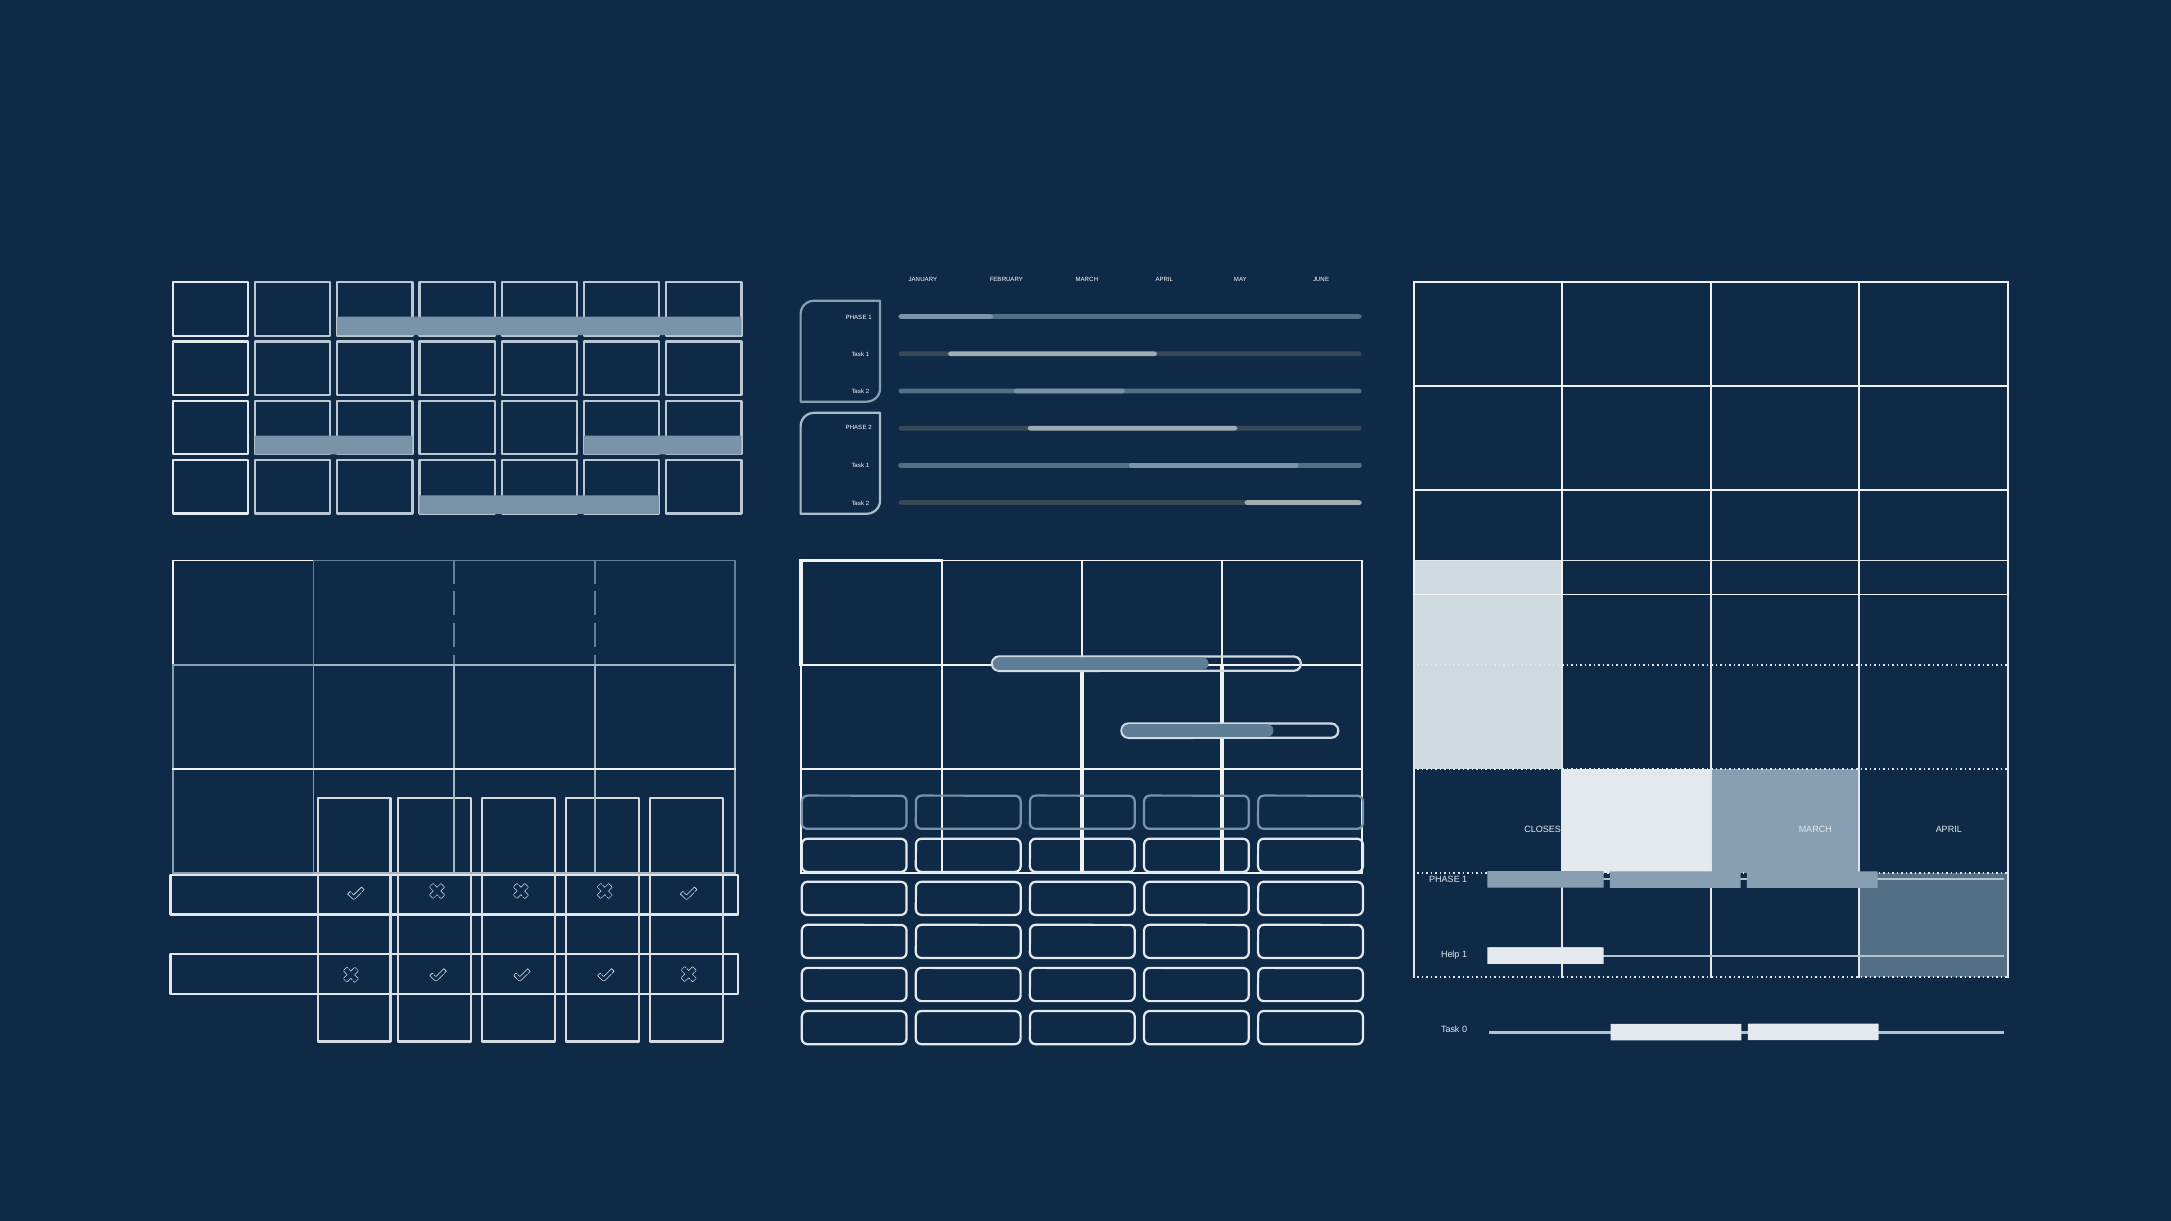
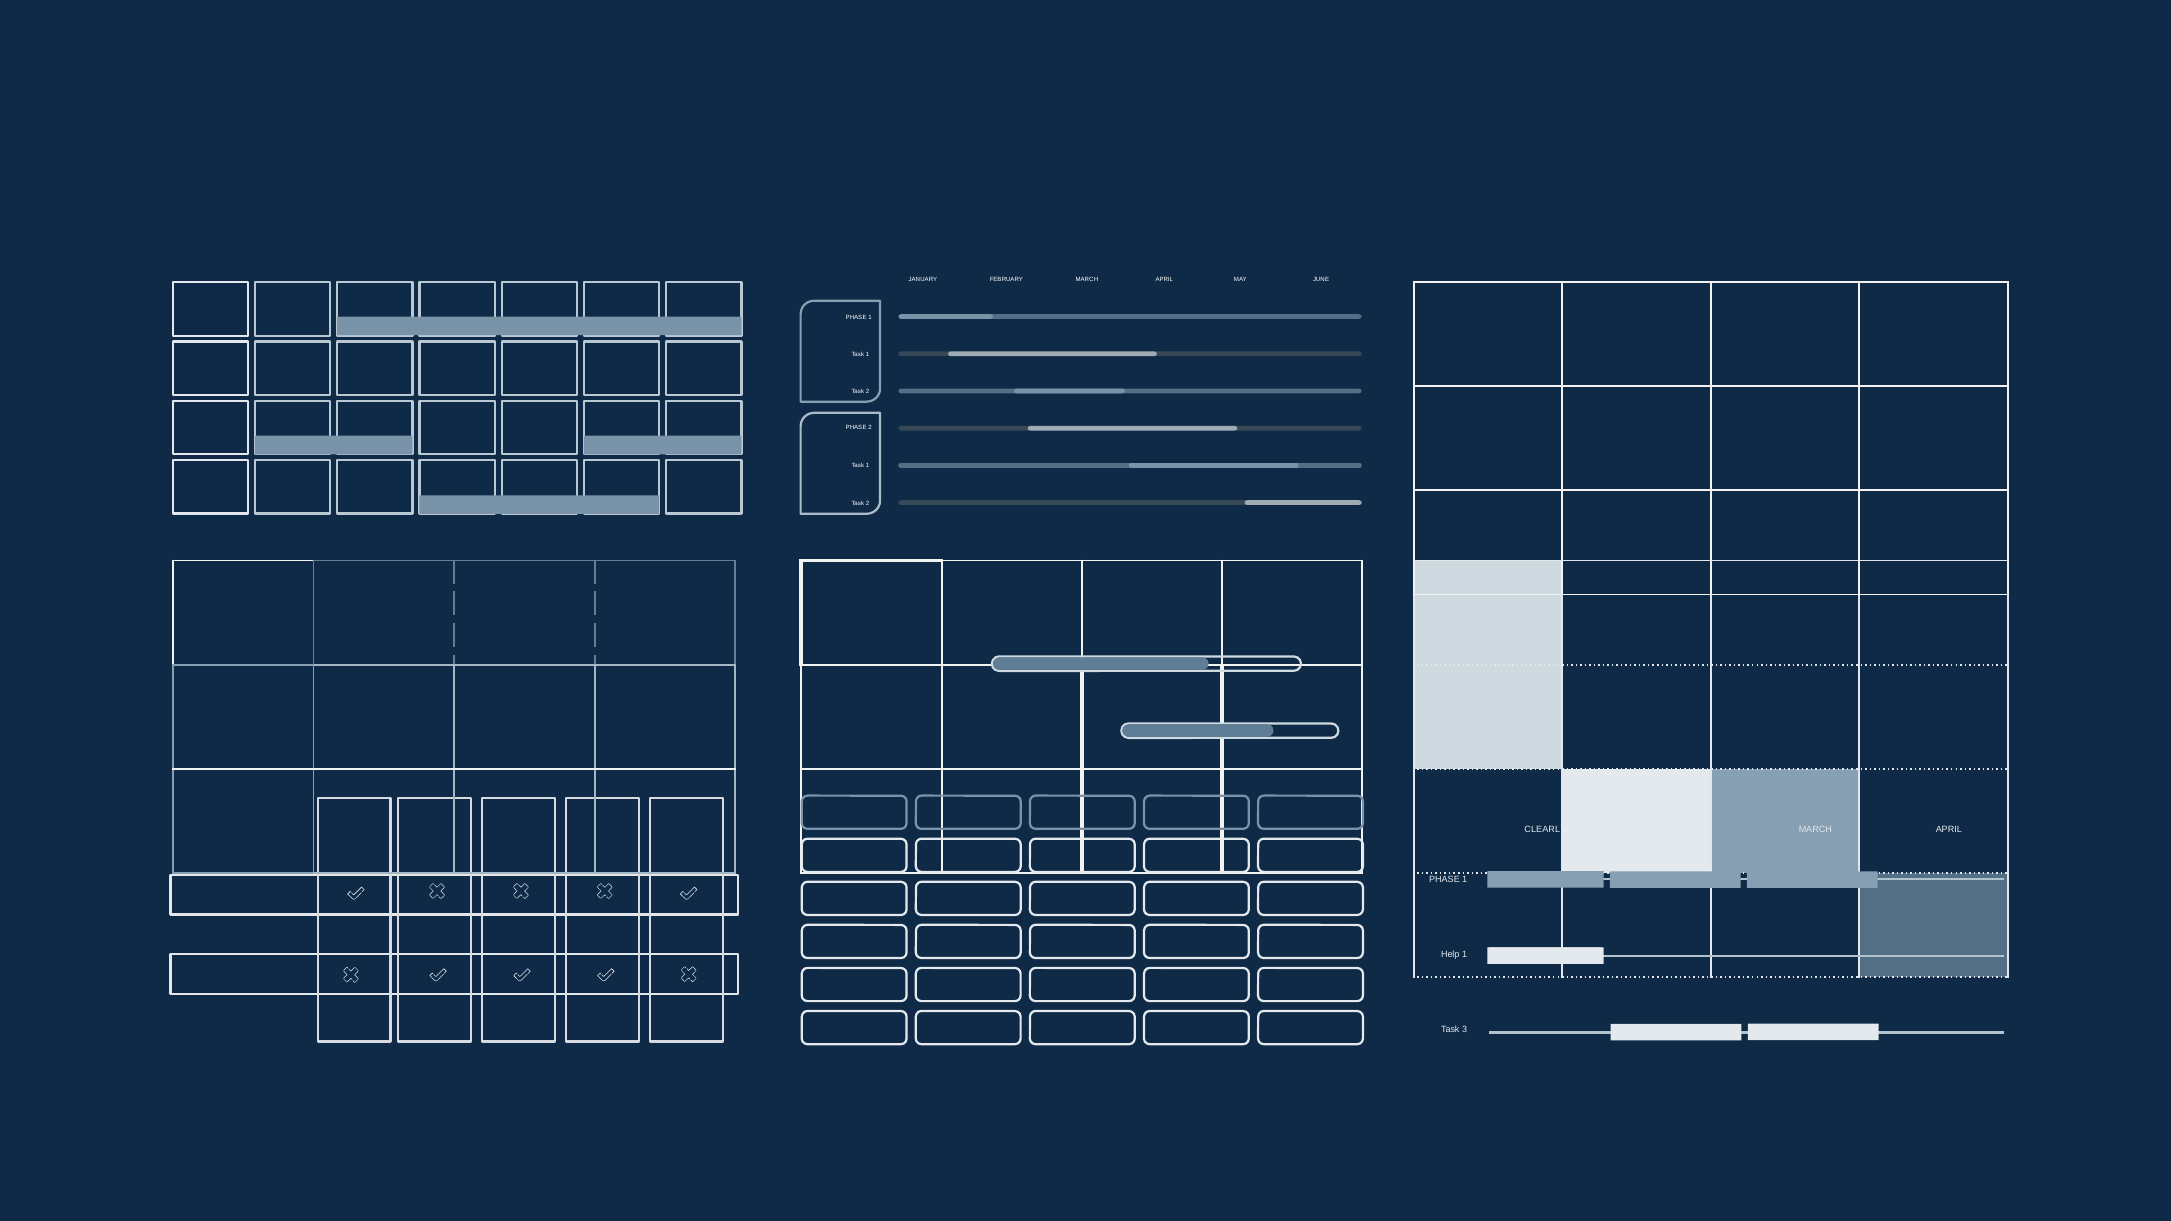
CLOSEST: CLOSEST -> CLEARLY
0: 0 -> 3
